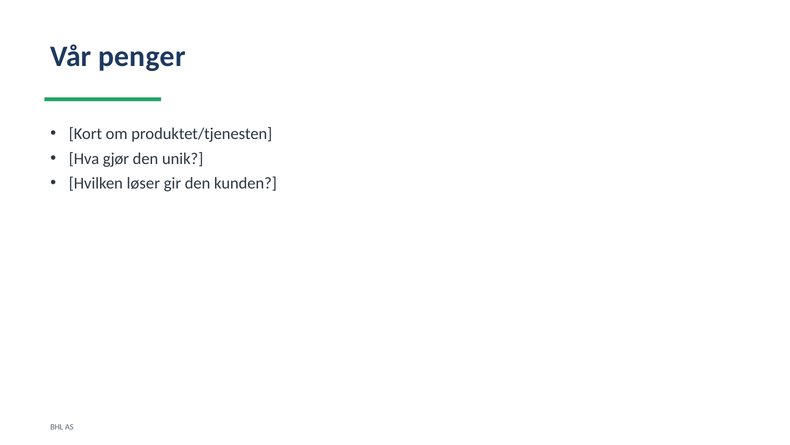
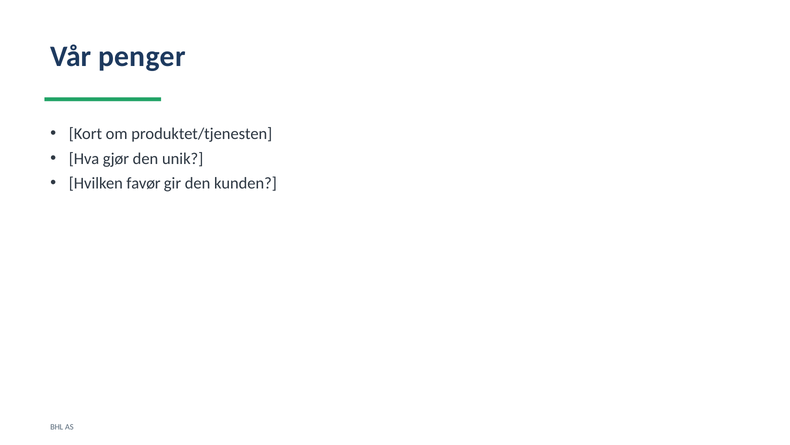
løser: løser -> favør
